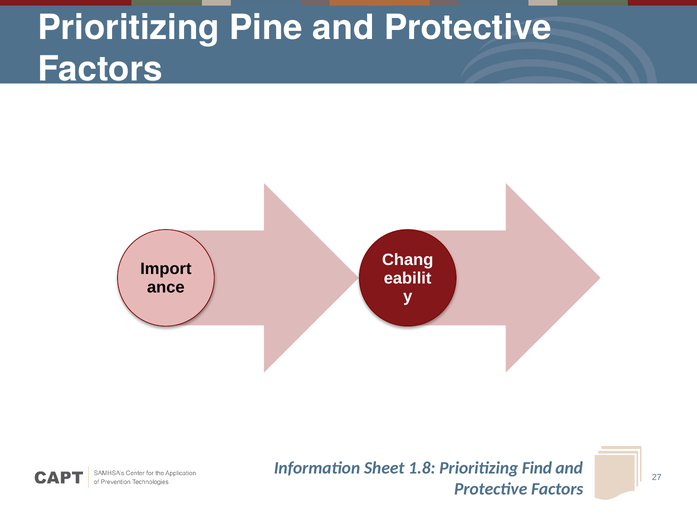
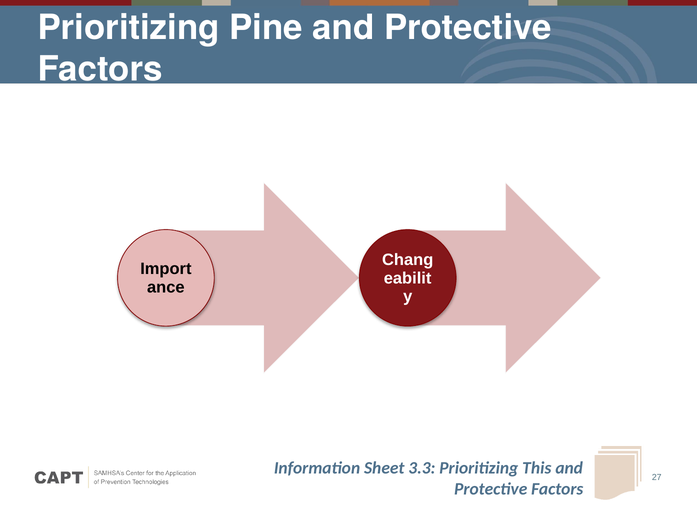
1.8: 1.8 -> 3.3
Find: Find -> This
